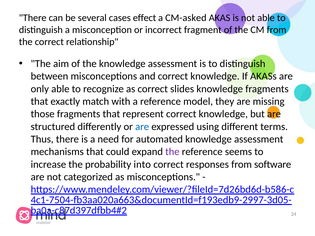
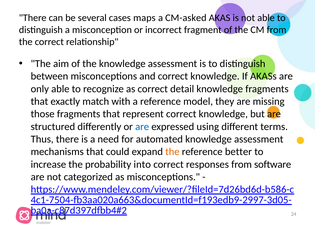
effect: effect -> maps
slides: slides -> detail
the at (172, 152) colour: purple -> orange
seems: seems -> better
